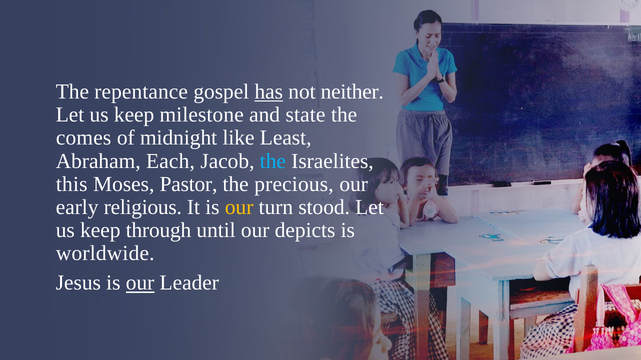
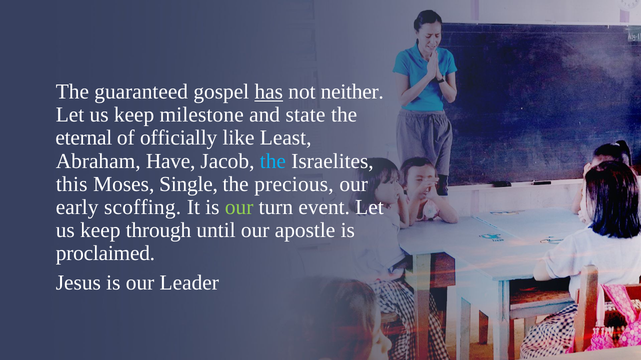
repentance: repentance -> guaranteed
comes: comes -> eternal
midnight: midnight -> officially
Each: Each -> Have
Pastor: Pastor -> Single
religious: religious -> scoffing
our at (239, 207) colour: yellow -> light green
stood: stood -> event
depicts: depicts -> apostle
worldwide: worldwide -> proclaimed
our at (140, 283) underline: present -> none
